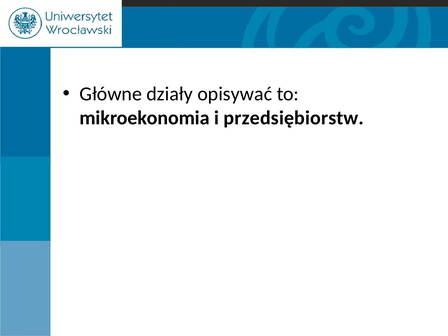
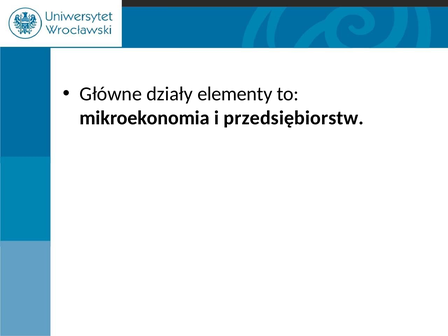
opisywać: opisywać -> elementy
